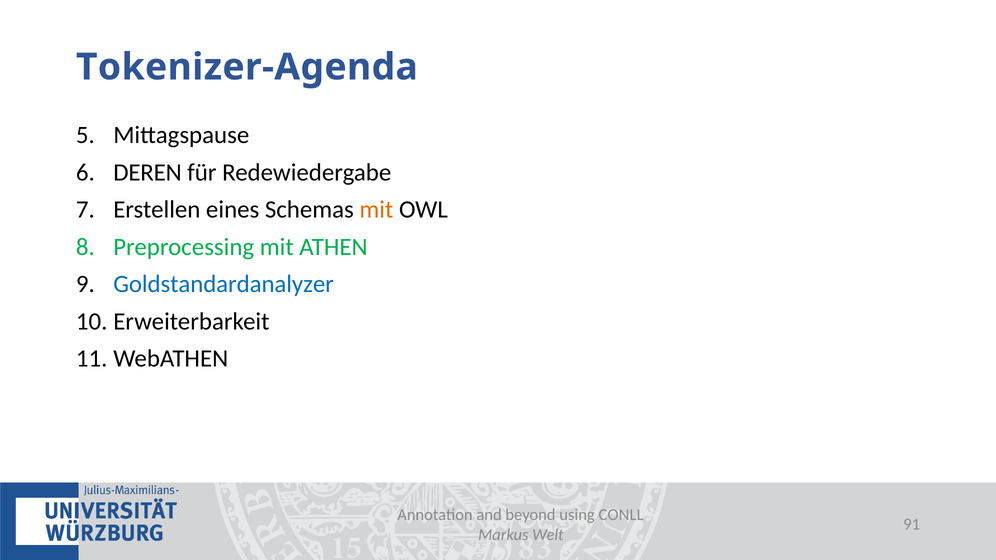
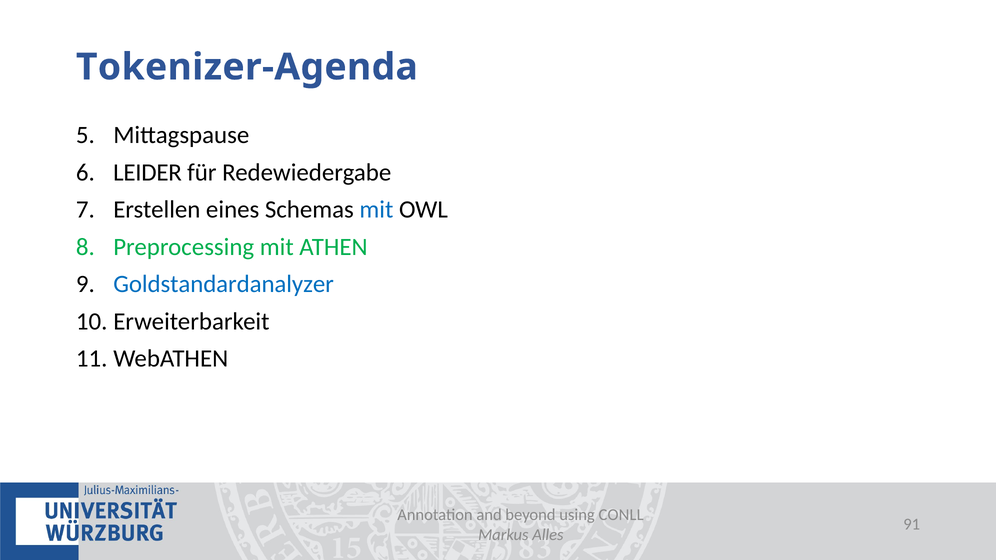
DEREN: DEREN -> LEIDER
mit at (376, 210) colour: orange -> blue
Welt: Welt -> Alles
